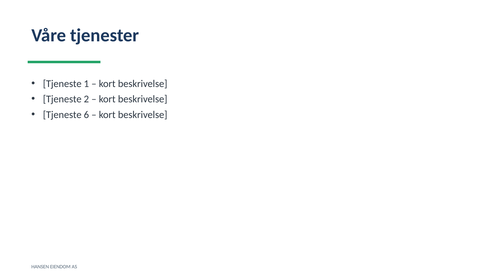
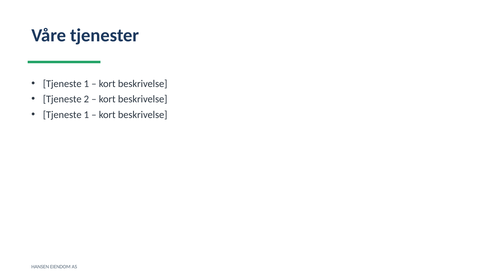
6 at (86, 114): 6 -> 1
